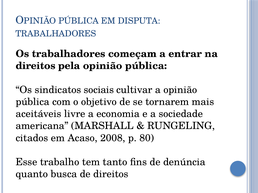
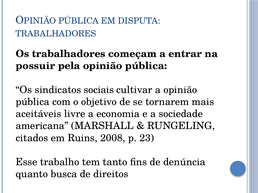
direitos at (36, 66): direitos -> possuir
Acaso: Acaso -> Ruins
80: 80 -> 23
